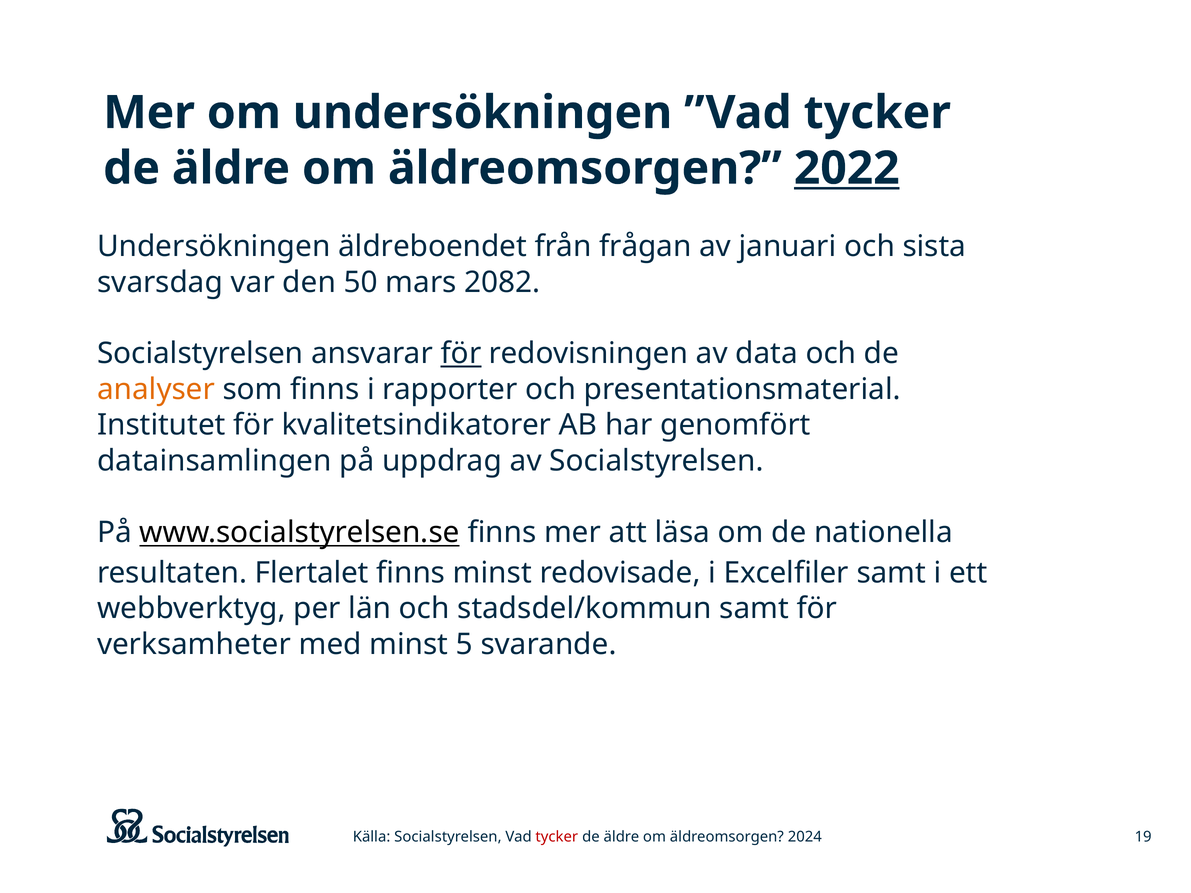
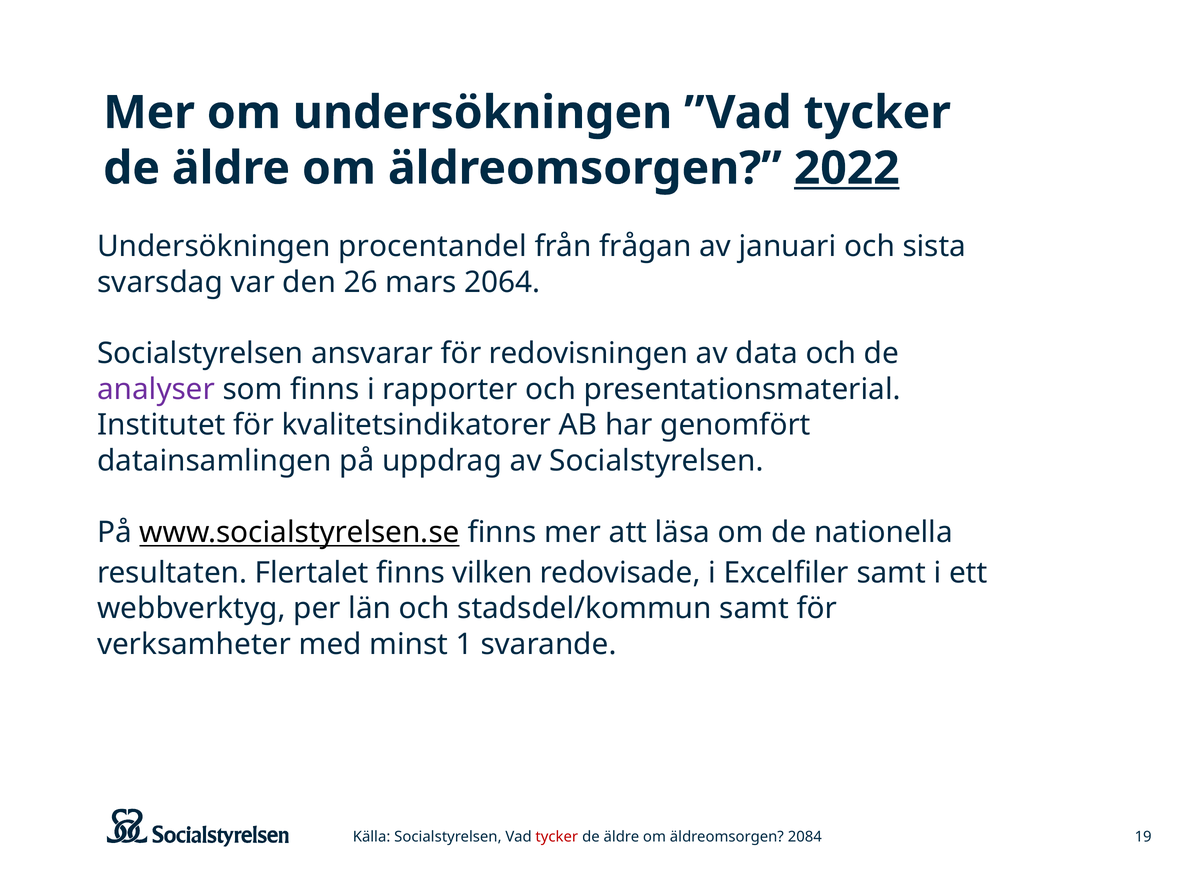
äldreboendet: äldreboendet -> procentandel
50: 50 -> 26
2082: 2082 -> 2064
för at (461, 354) underline: present -> none
analyser colour: orange -> purple
finns minst: minst -> vilken
5: 5 -> 1
2024: 2024 -> 2084
